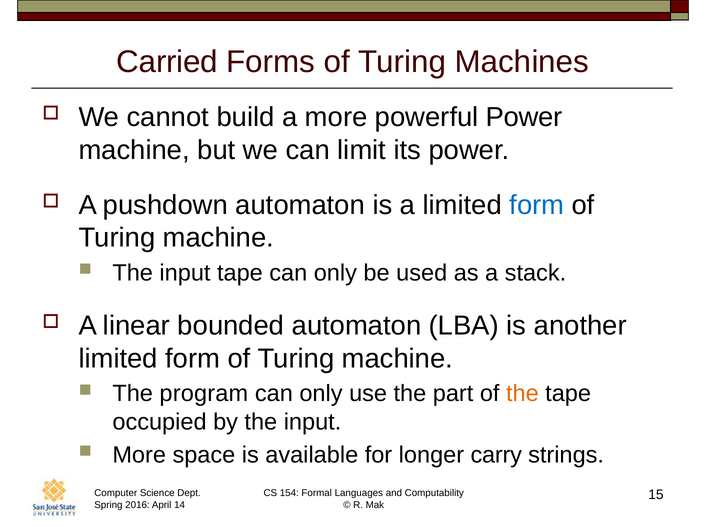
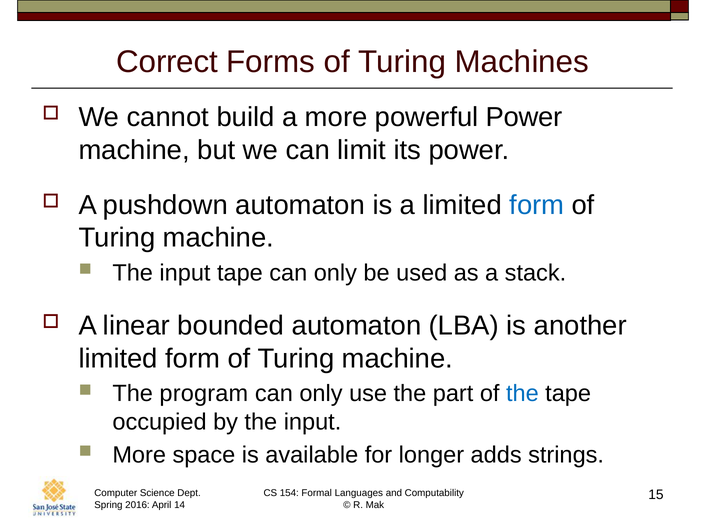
Carried: Carried -> Correct
the at (522, 394) colour: orange -> blue
carry: carry -> adds
